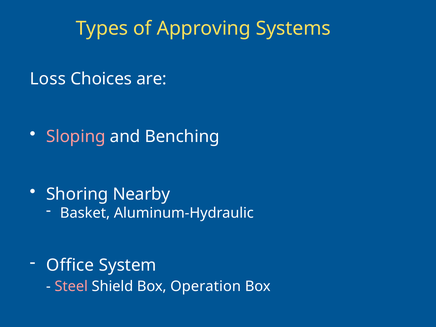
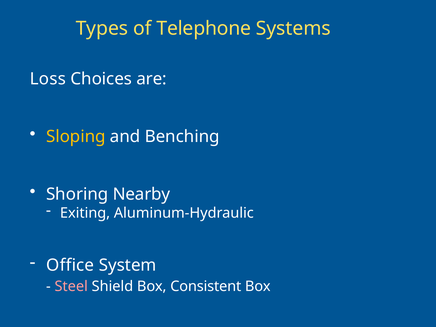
Approving: Approving -> Telephone
Sloping colour: pink -> yellow
Basket: Basket -> Exiting
Operation: Operation -> Consistent
